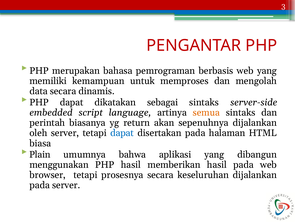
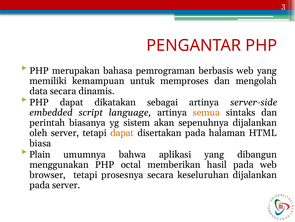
sebagai sintaks: sintaks -> artinya
return: return -> sistem
dapat at (122, 133) colour: blue -> orange
PHP hasil: hasil -> octal
